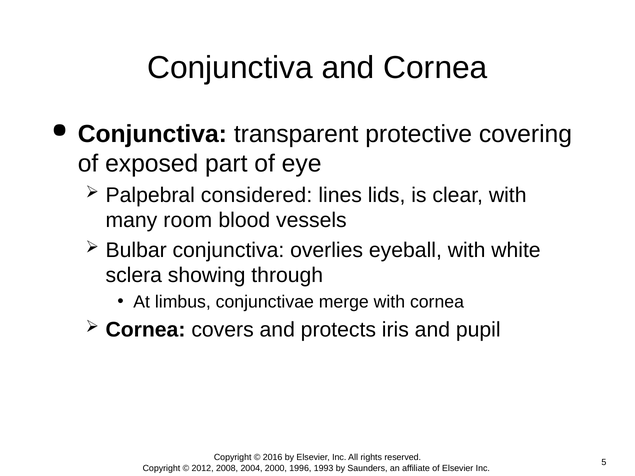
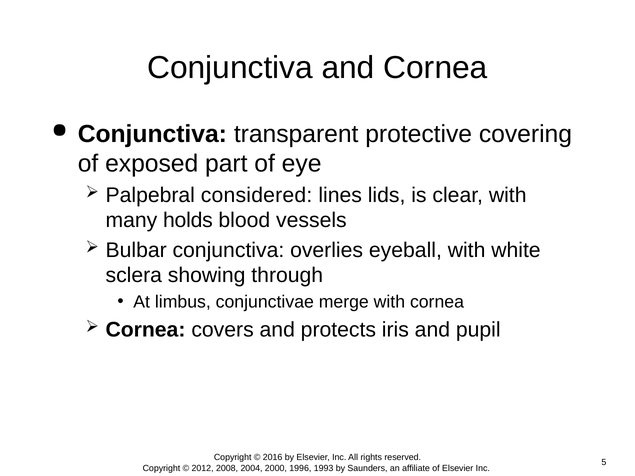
room: room -> holds
